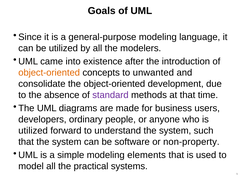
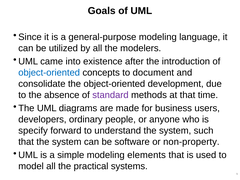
object-oriented at (49, 73) colour: orange -> blue
unwanted: unwanted -> document
utilized at (33, 131): utilized -> specify
